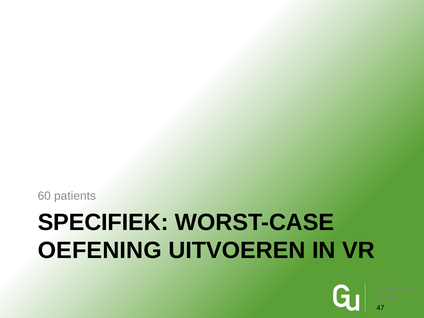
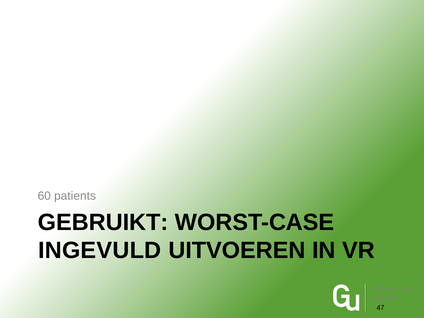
SPECIFIEK: SPECIFIEK -> GEBRUIKT
OEFENING: OEFENING -> INGEVULD
